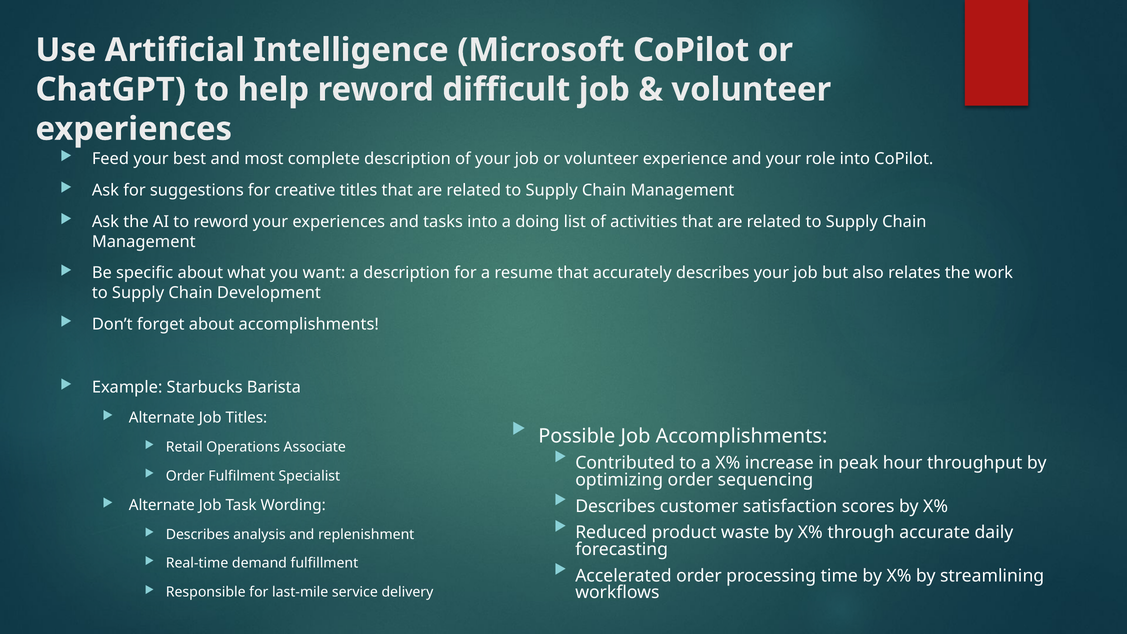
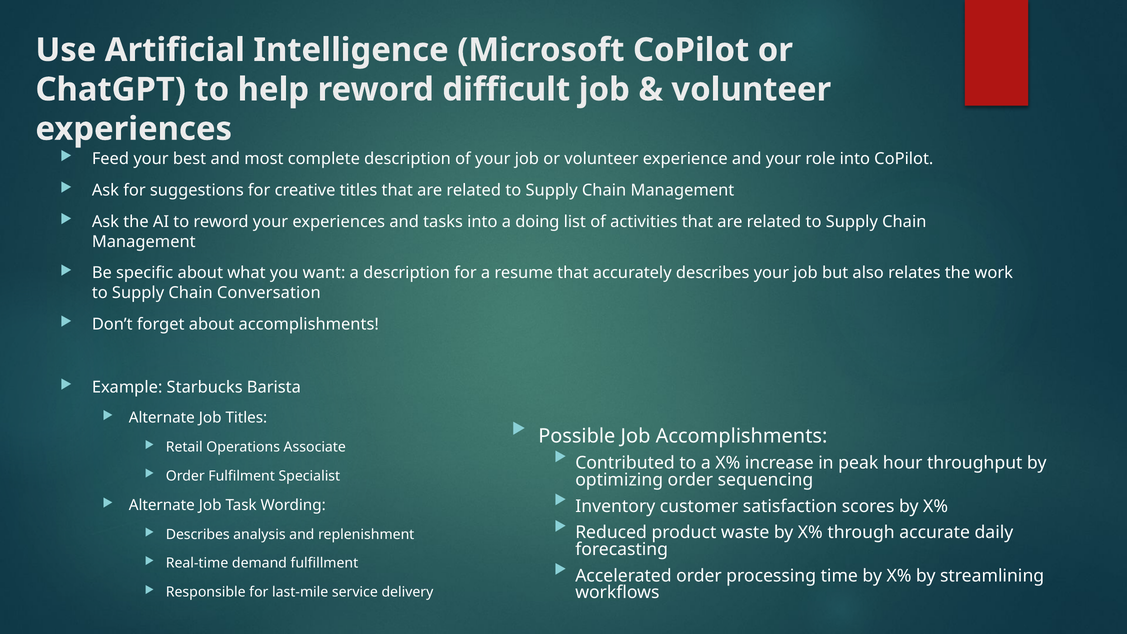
Development: Development -> Conversation
Describes at (615, 506): Describes -> Inventory
